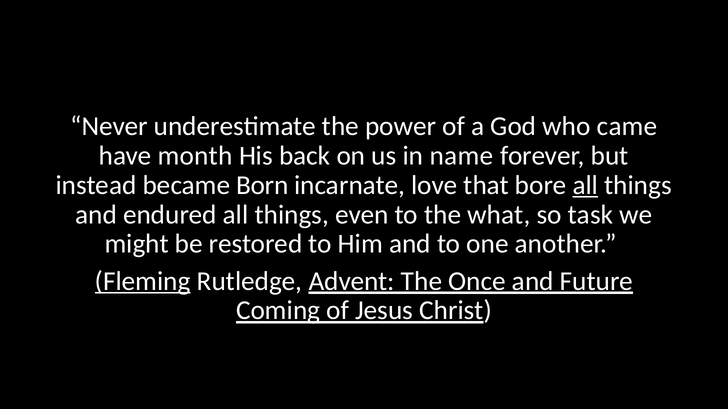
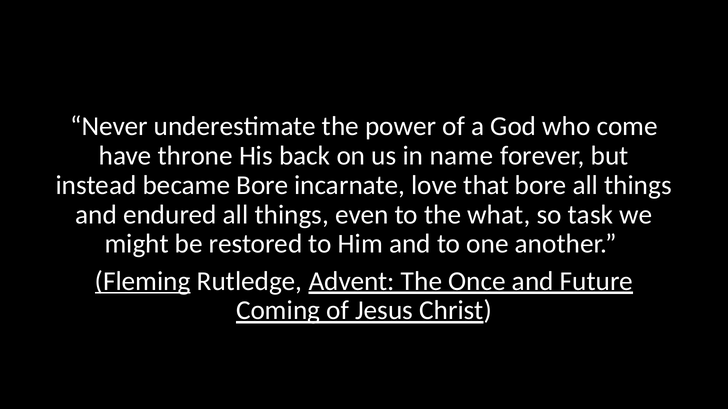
came: came -> come
month: month -> throne
became Born: Born -> Bore
all at (585, 185) underline: present -> none
